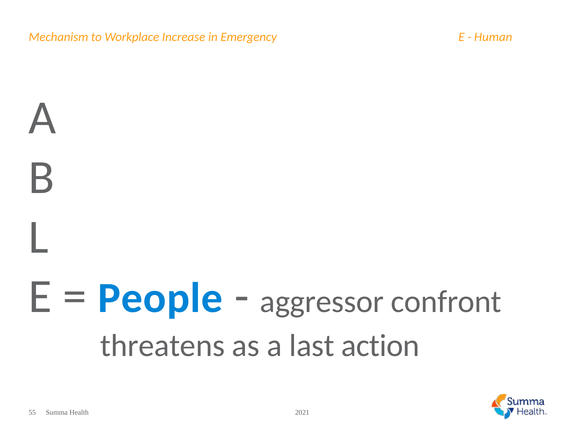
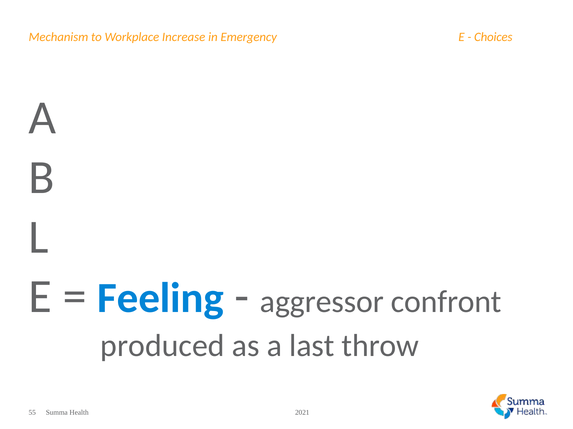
Human: Human -> Choices
People: People -> Feeling
threatens: threatens -> produced
action: action -> throw
